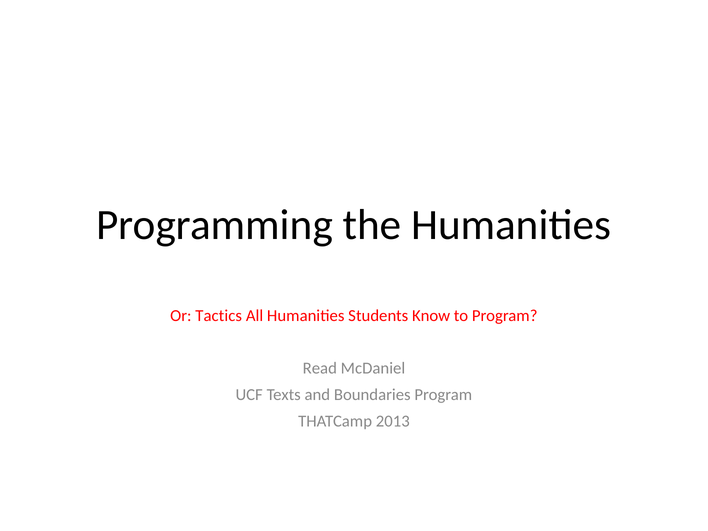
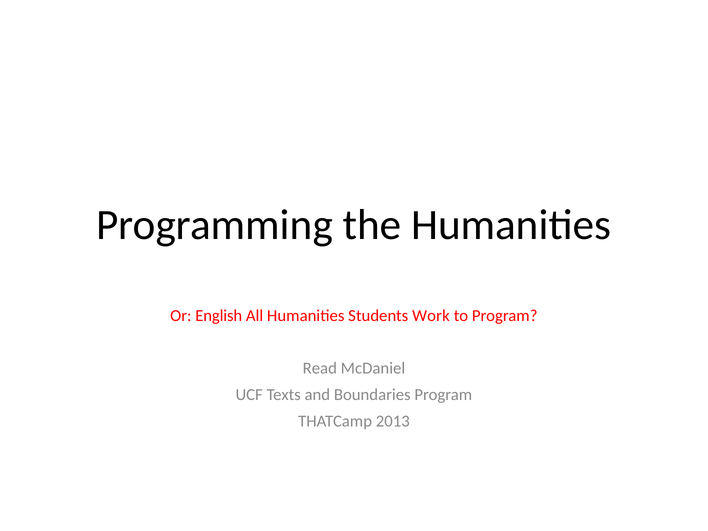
Tactics: Tactics -> English
Know: Know -> Work
